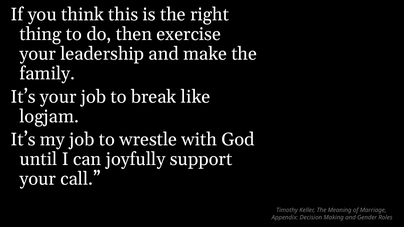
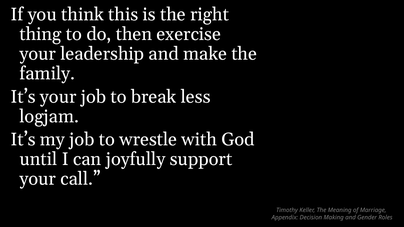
like: like -> less
